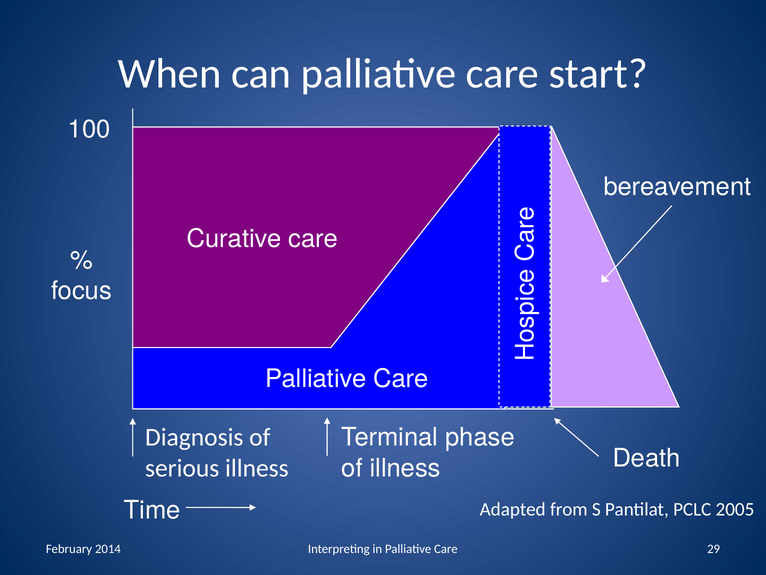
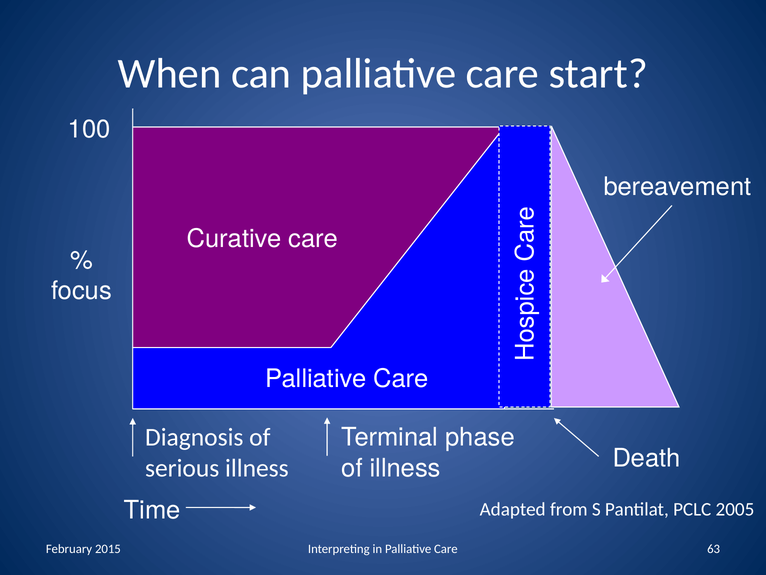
29: 29 -> 63
2014: 2014 -> 2015
